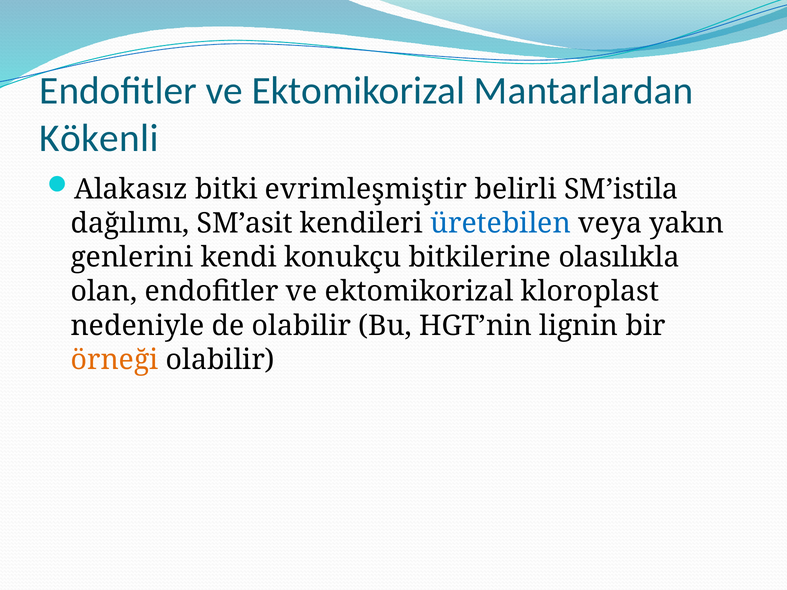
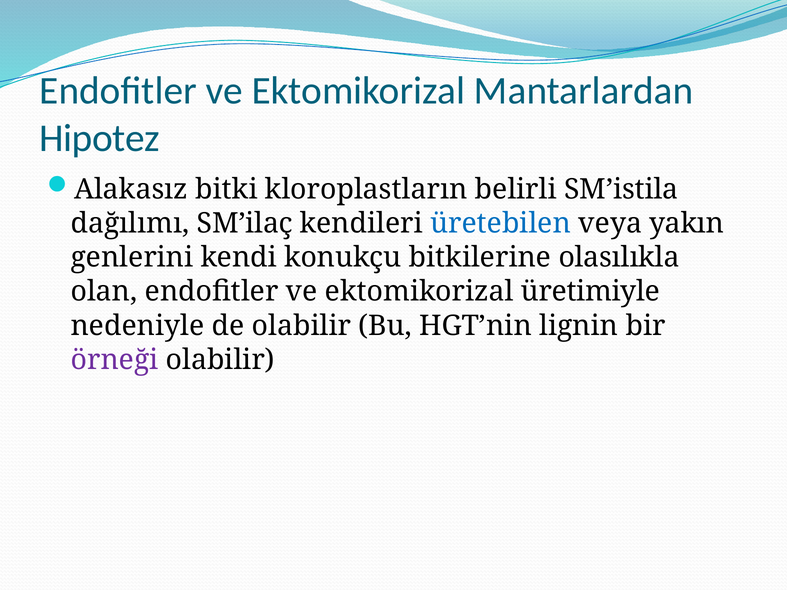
Kökenli: Kökenli -> Hipotez
evrimleşmiştir: evrimleşmiştir -> kloroplastların
SM’asit: SM’asit -> SM’ilaç
kloroplast: kloroplast -> üretimiyle
örneği colour: orange -> purple
